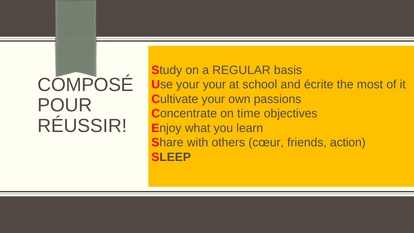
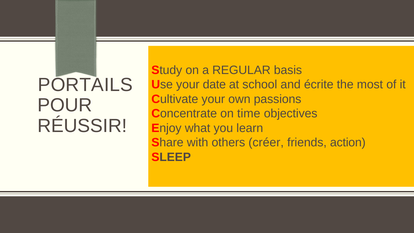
COMPOSÉ: COMPOSÉ -> PORTAILS
your your: your -> date
cœur: cœur -> créer
